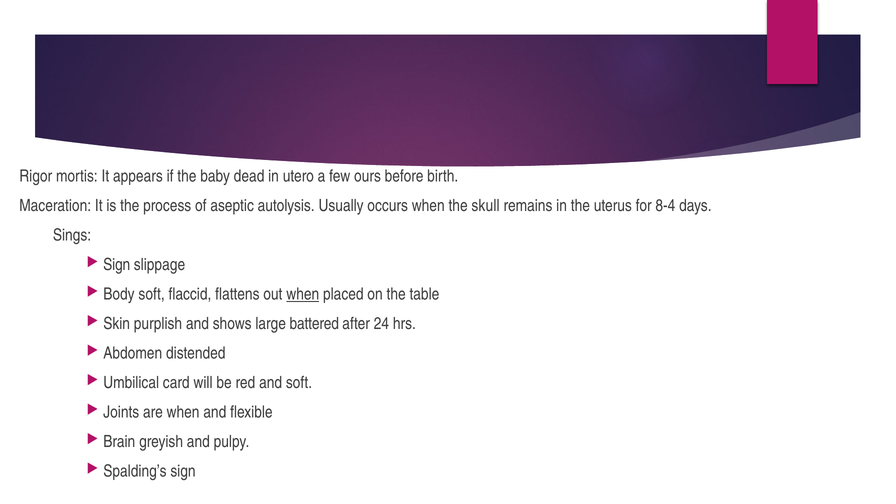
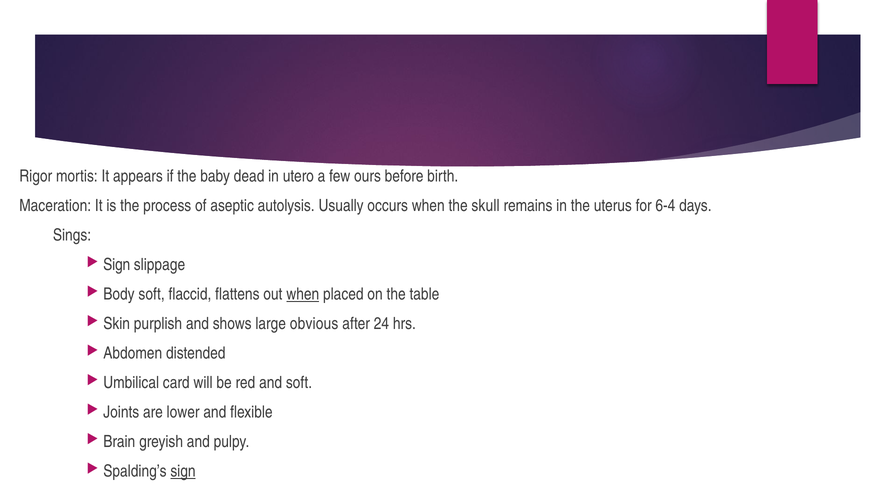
8-4: 8-4 -> 6-4
battered: battered -> obvious
are when: when -> lower
sign at (183, 471) underline: none -> present
